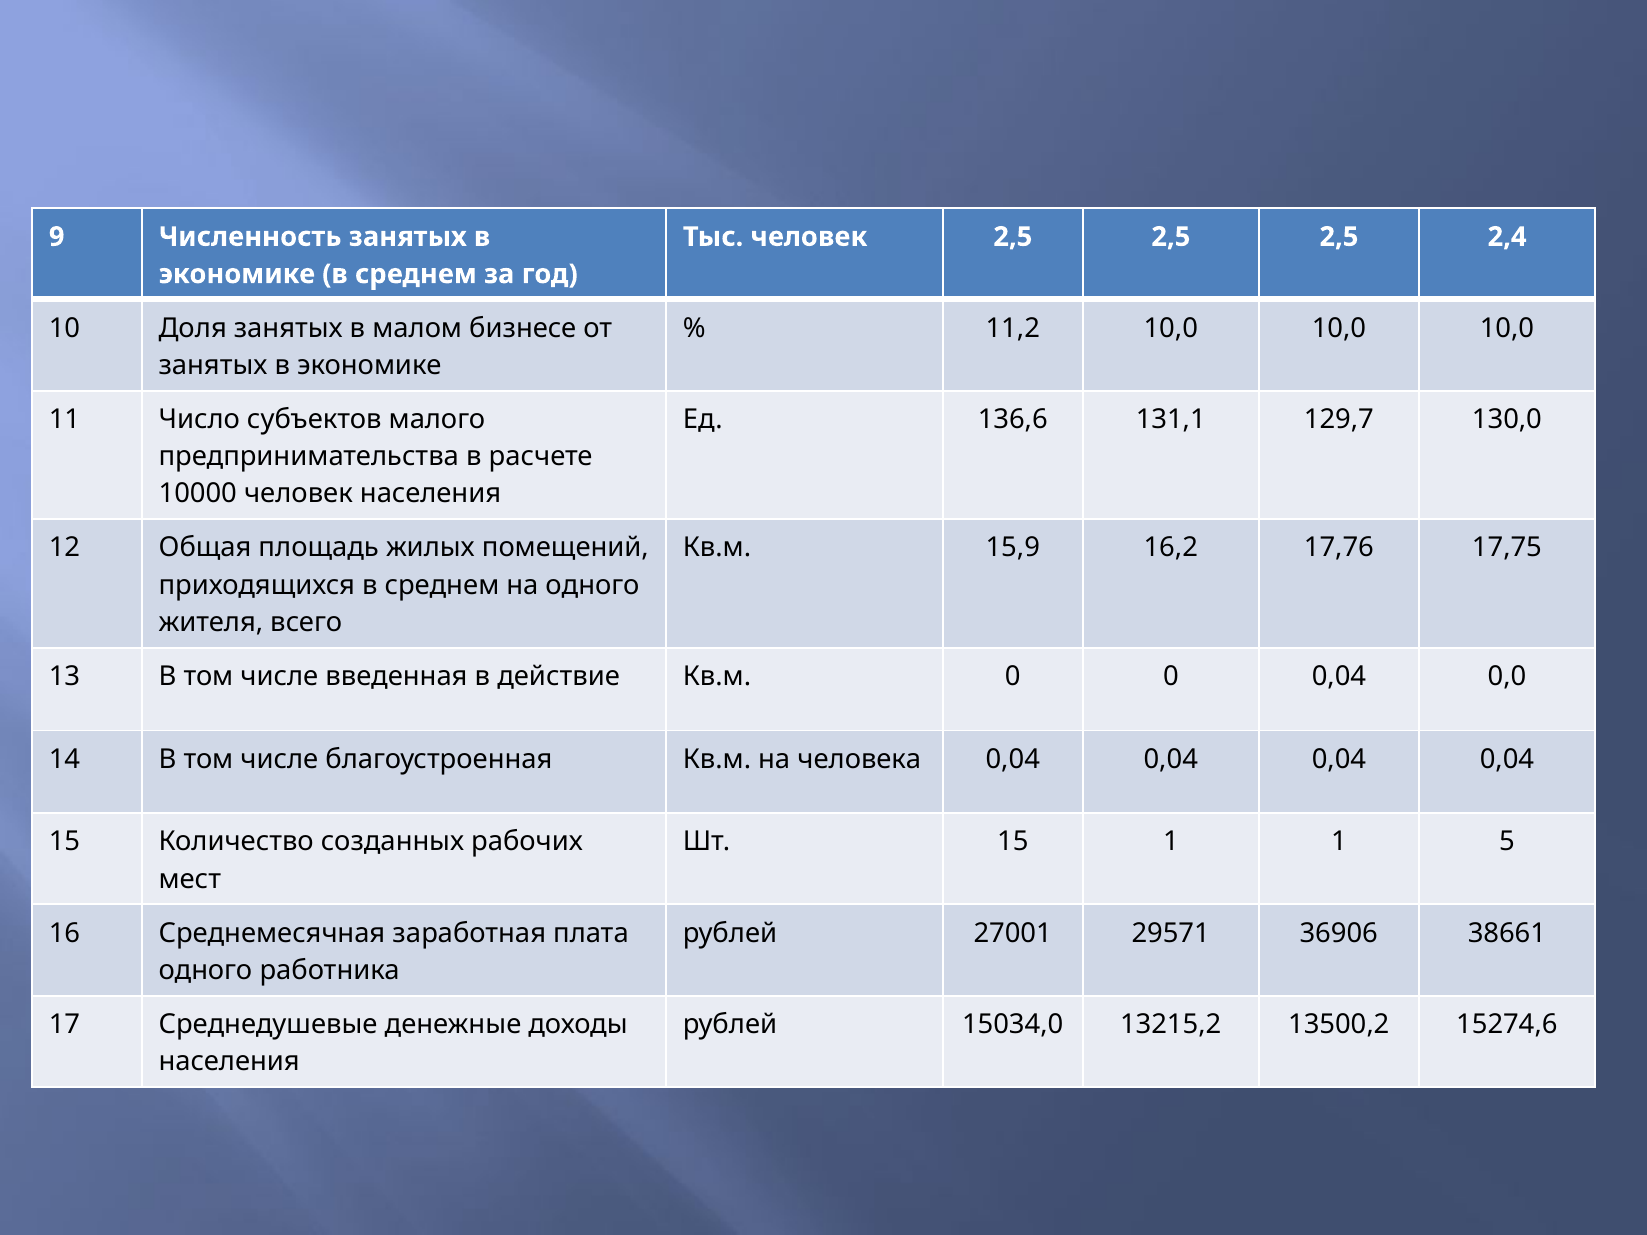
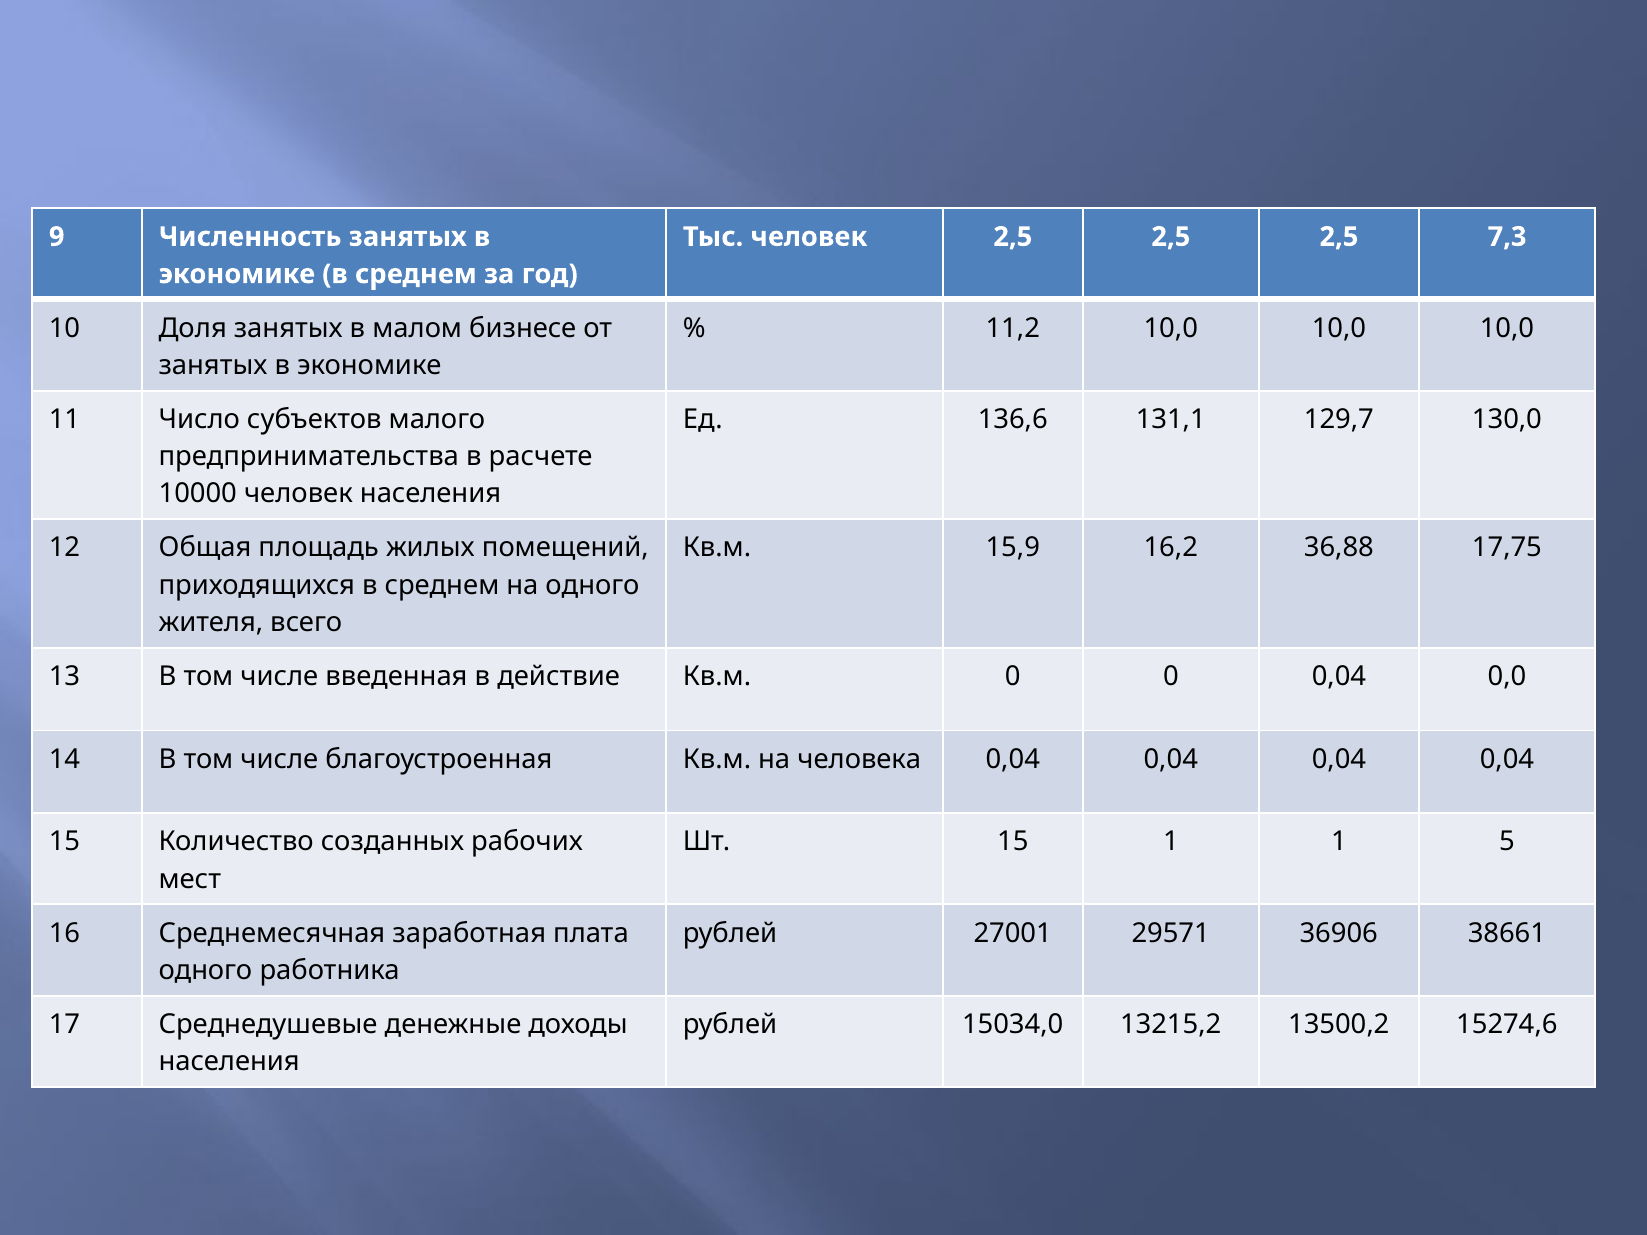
2,4: 2,4 -> 7,3
17,76: 17,76 -> 36,88
